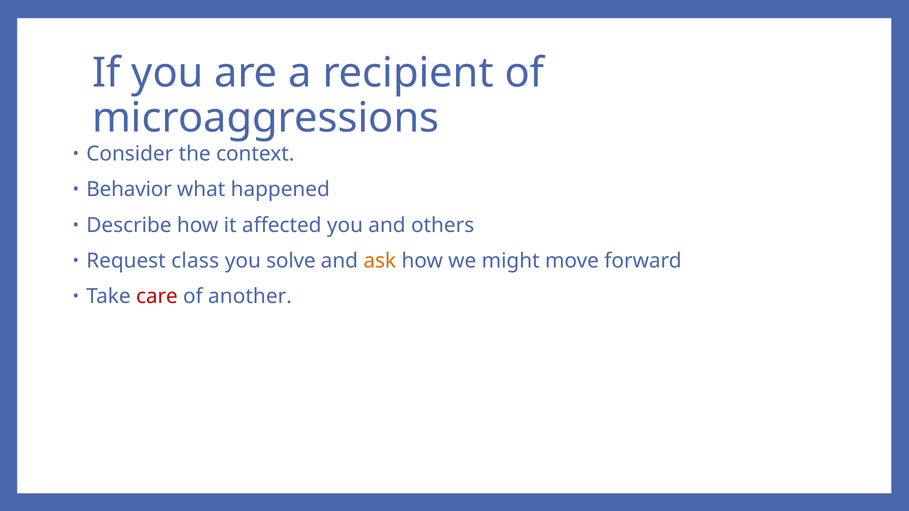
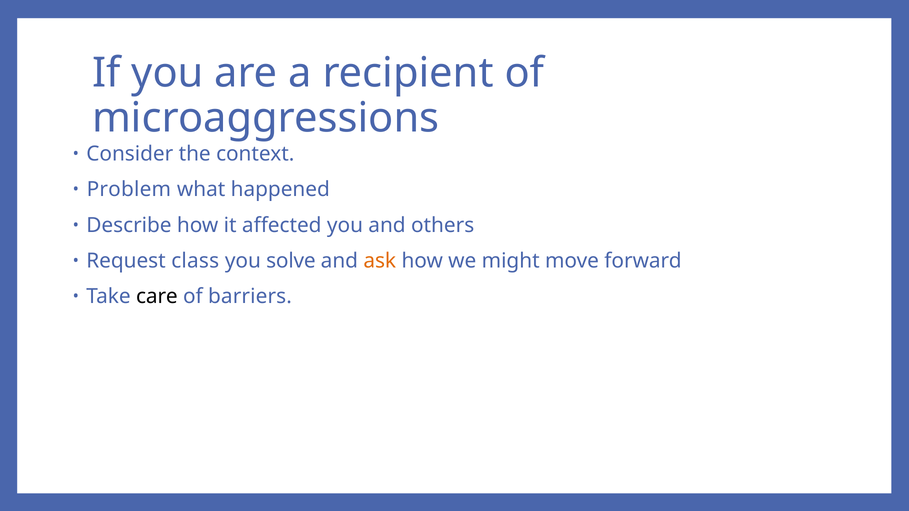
Behavior: Behavior -> Problem
care colour: red -> black
another: another -> barriers
